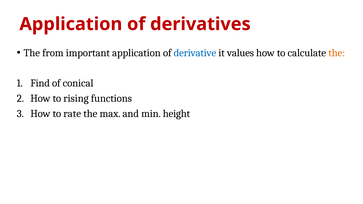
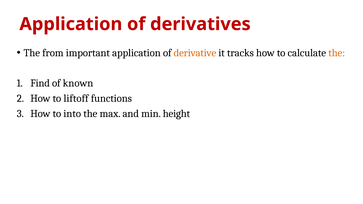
derivative colour: blue -> orange
values: values -> tracks
conical: conical -> known
rising: rising -> liftoff
rate: rate -> into
